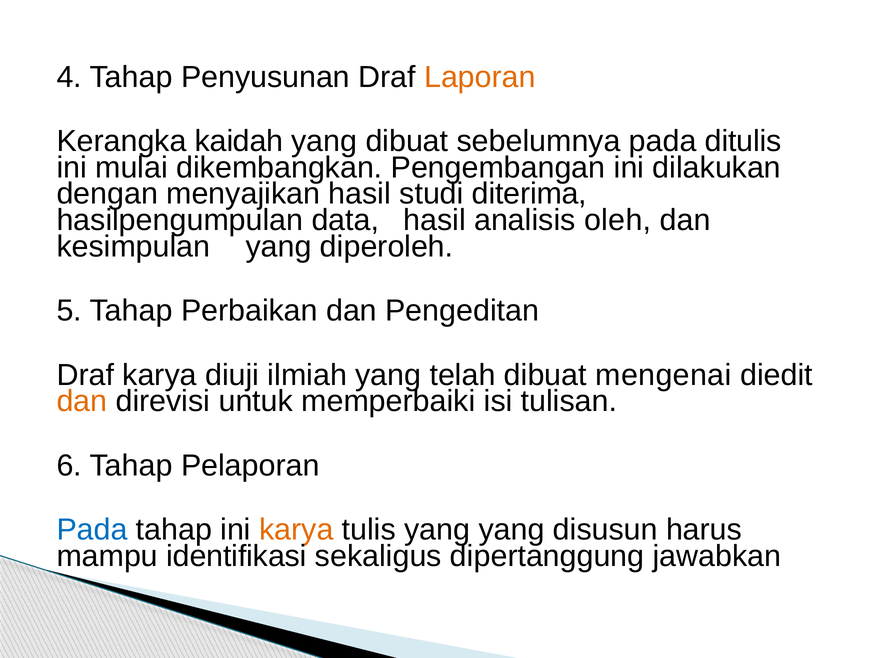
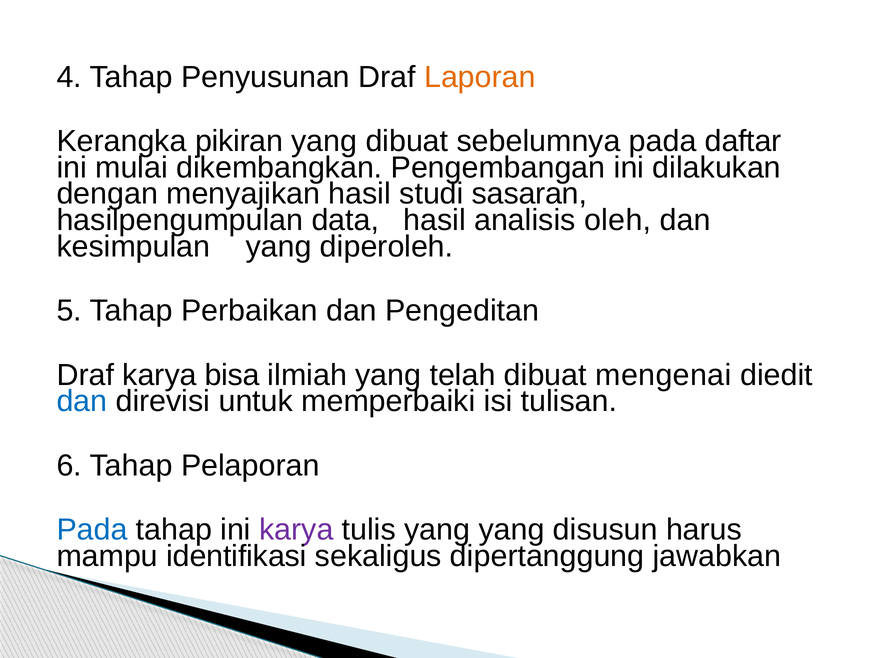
kaidah: kaidah -> pikiran
ditulis: ditulis -> daftar
diterima: diterima -> sasaran
diuji: diuji -> bisa
dan at (82, 401) colour: orange -> blue
karya at (296, 530) colour: orange -> purple
